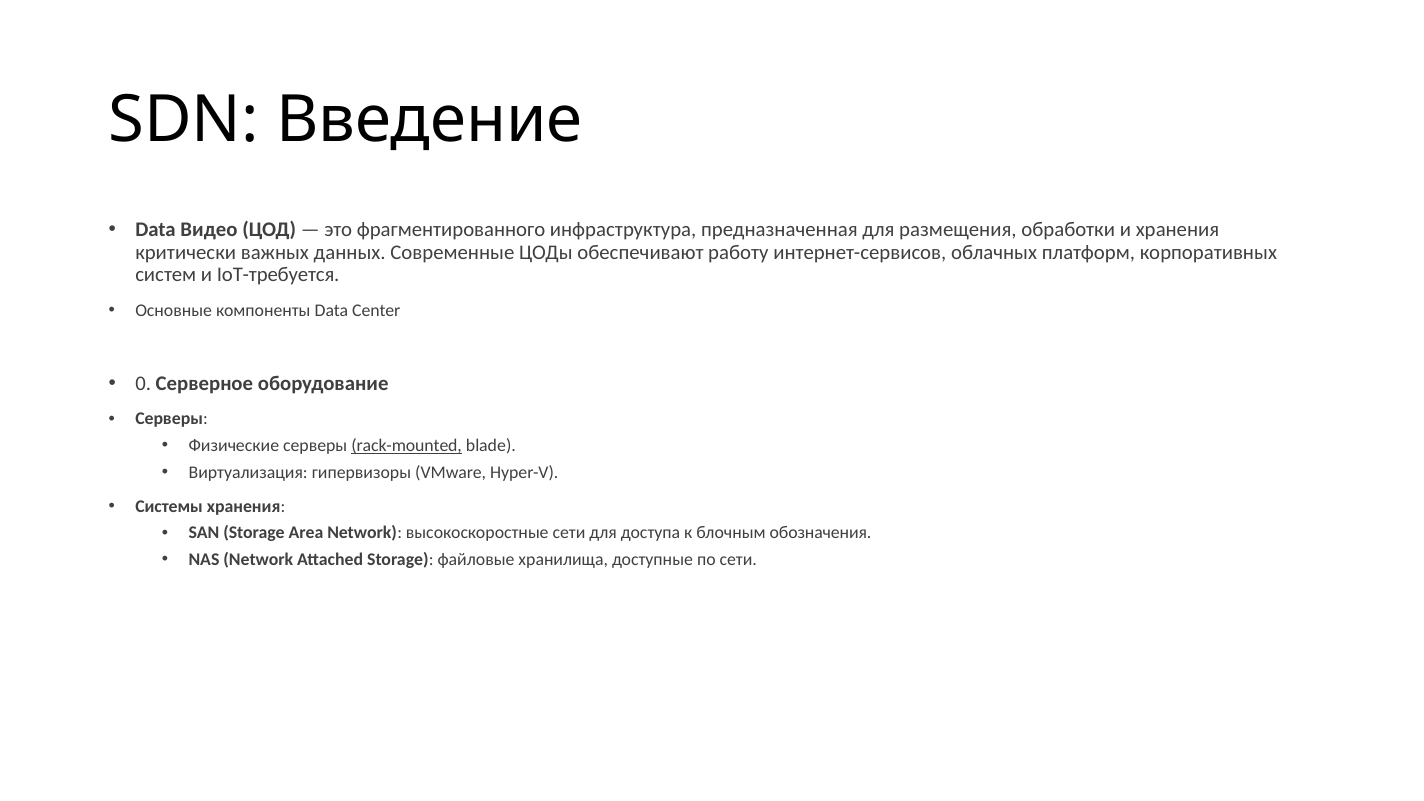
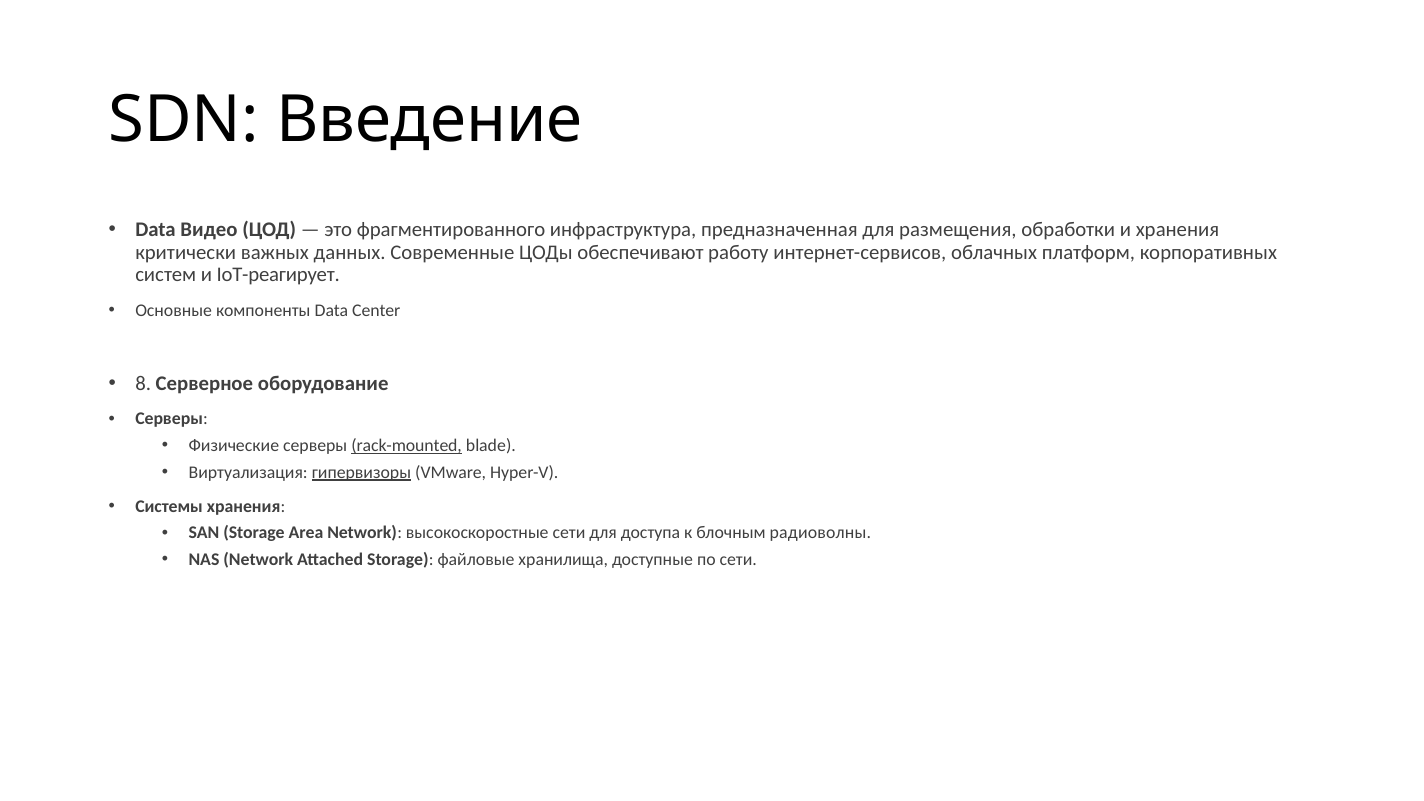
IoT-требуется: IoT-требуется -> IoT-реагирует
0: 0 -> 8
гипервизоры underline: none -> present
обозначения: обозначения -> радиоволны
